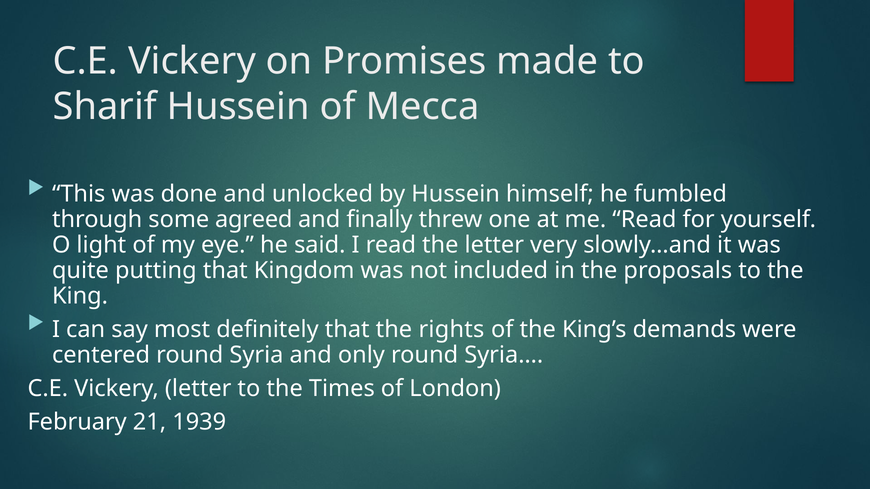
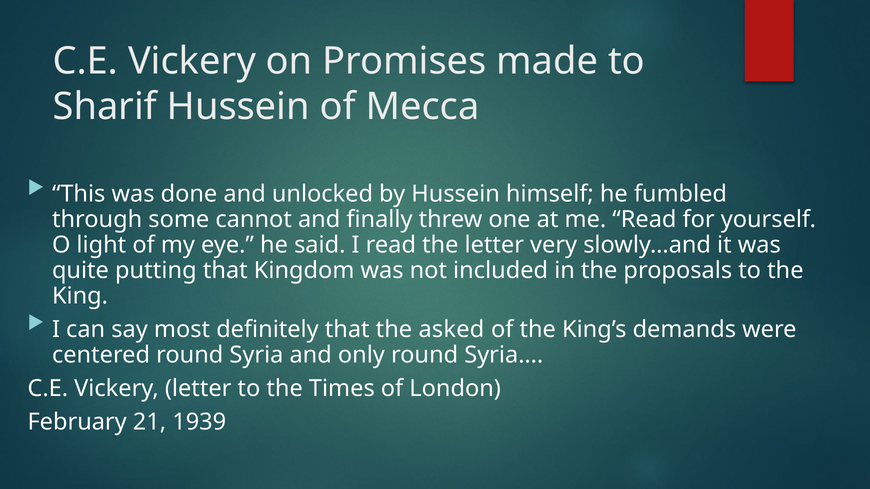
agreed: agreed -> cannot
rights: rights -> asked
